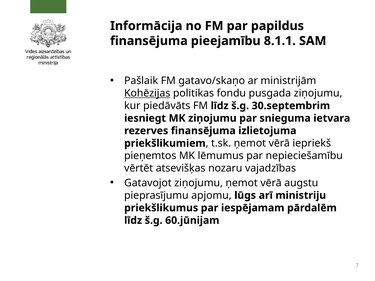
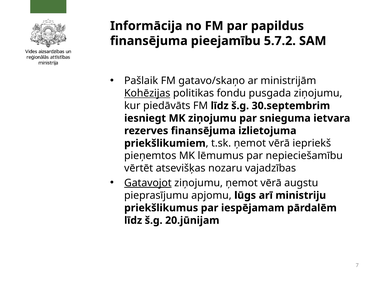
8.1.1: 8.1.1 -> 5.7.2
Gatavojot underline: none -> present
60.jūnijam: 60.jūnijam -> 20.jūnijam
